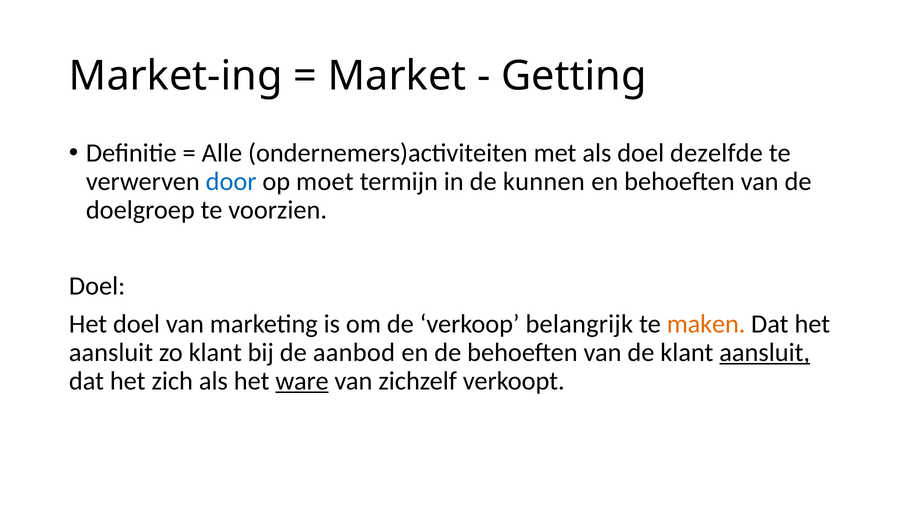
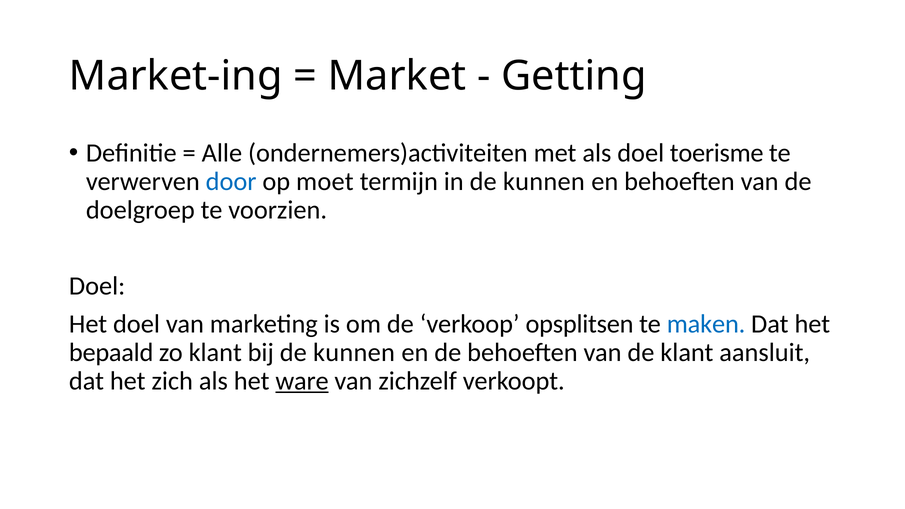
dezelfde: dezelfde -> toerisme
belangrijk: belangrijk -> opsplitsen
maken colour: orange -> blue
aansluit at (111, 352): aansluit -> bepaald
bij de aanbod: aanbod -> kunnen
aansluit at (765, 352) underline: present -> none
